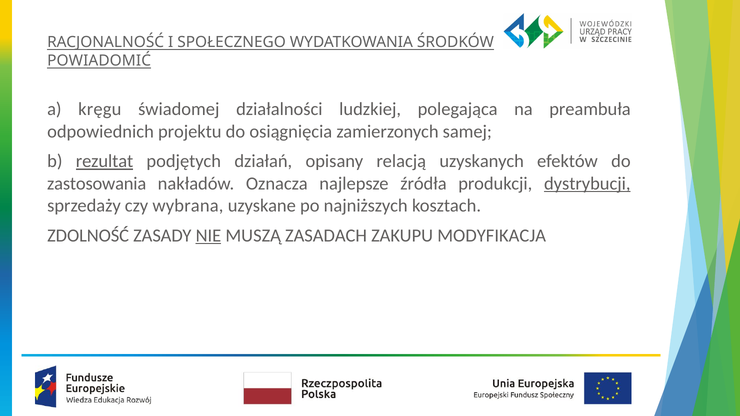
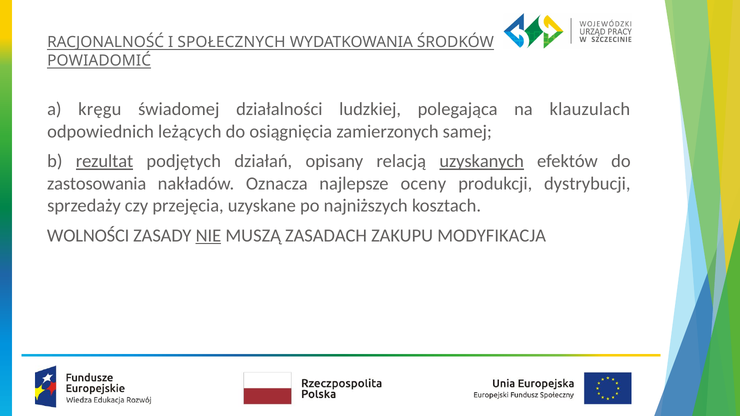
SPOŁECZNEGO: SPOŁECZNEGO -> SPOŁECZNYCH
preambuła: preambuła -> klauzulach
projektu: projektu -> leżących
uzyskanych underline: none -> present
źródła: źródła -> oceny
dystrybucji underline: present -> none
wybrana: wybrana -> przejęcia
ZDOLNOŚĆ: ZDOLNOŚĆ -> WOLNOŚCI
